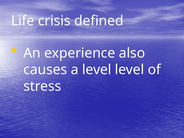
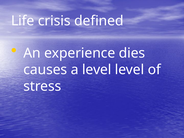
also: also -> dies
